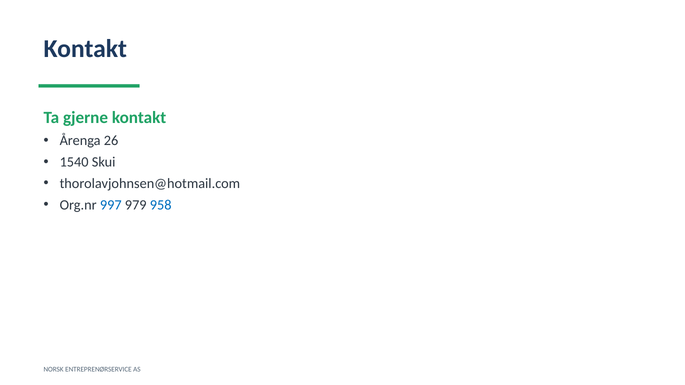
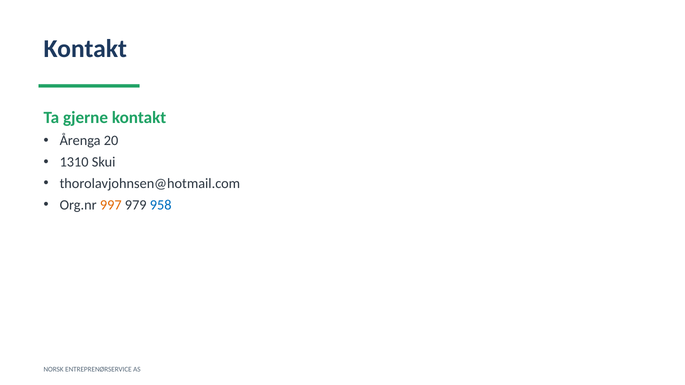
26: 26 -> 20
1540: 1540 -> 1310
997 colour: blue -> orange
